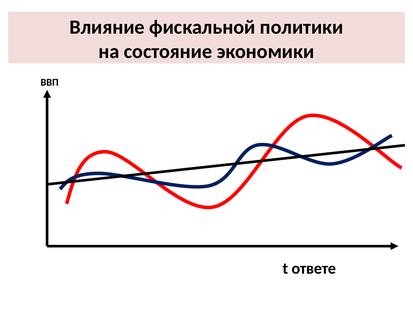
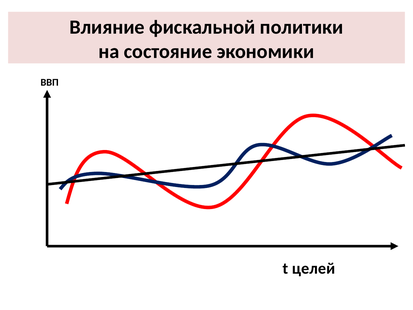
ответе: ответе -> целей
